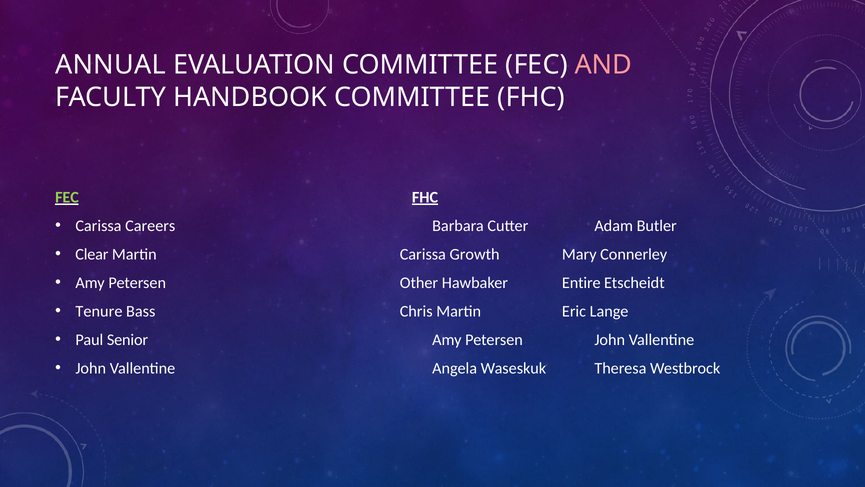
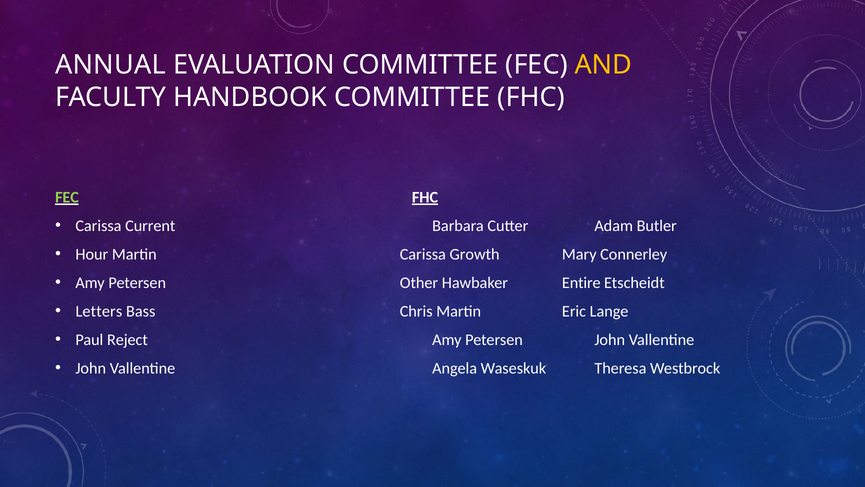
AND colour: pink -> yellow
Careers: Careers -> Current
Clear: Clear -> Hour
Tenure: Tenure -> Letters
Senior: Senior -> Reject
